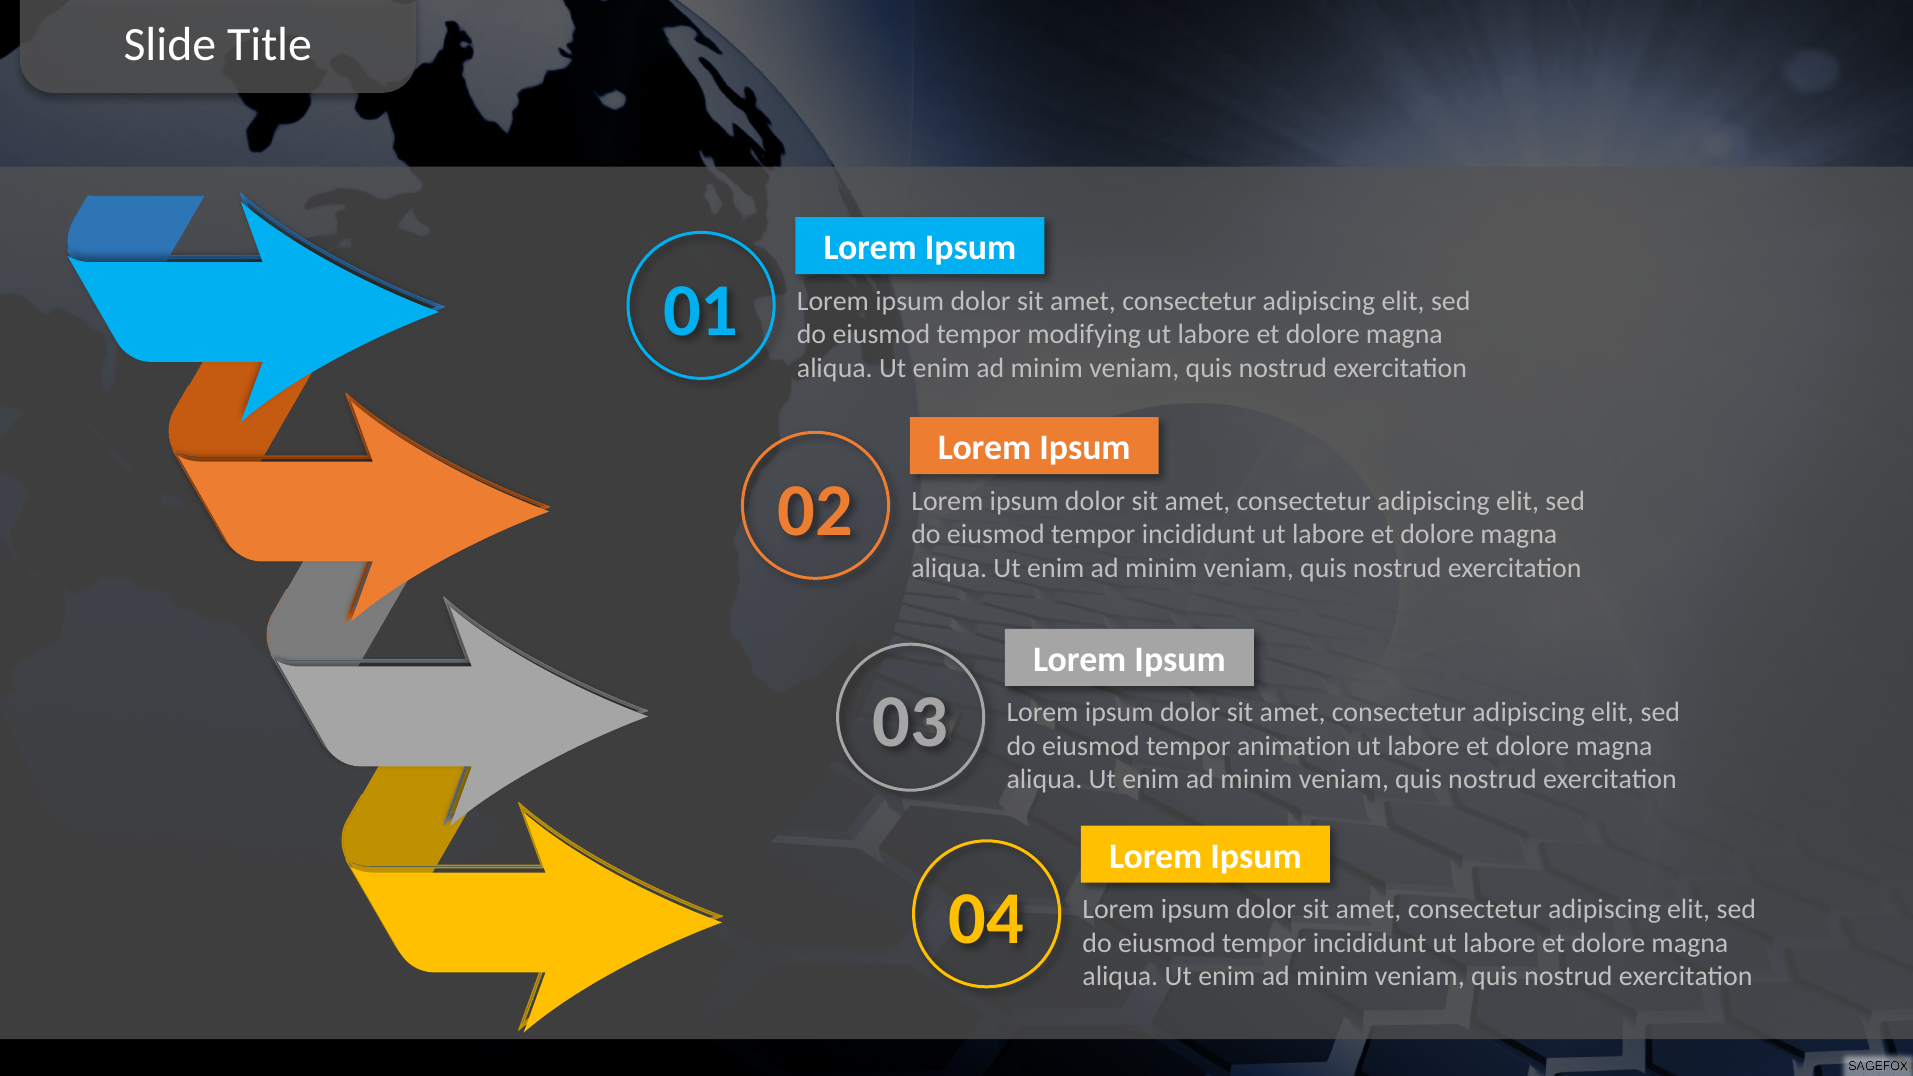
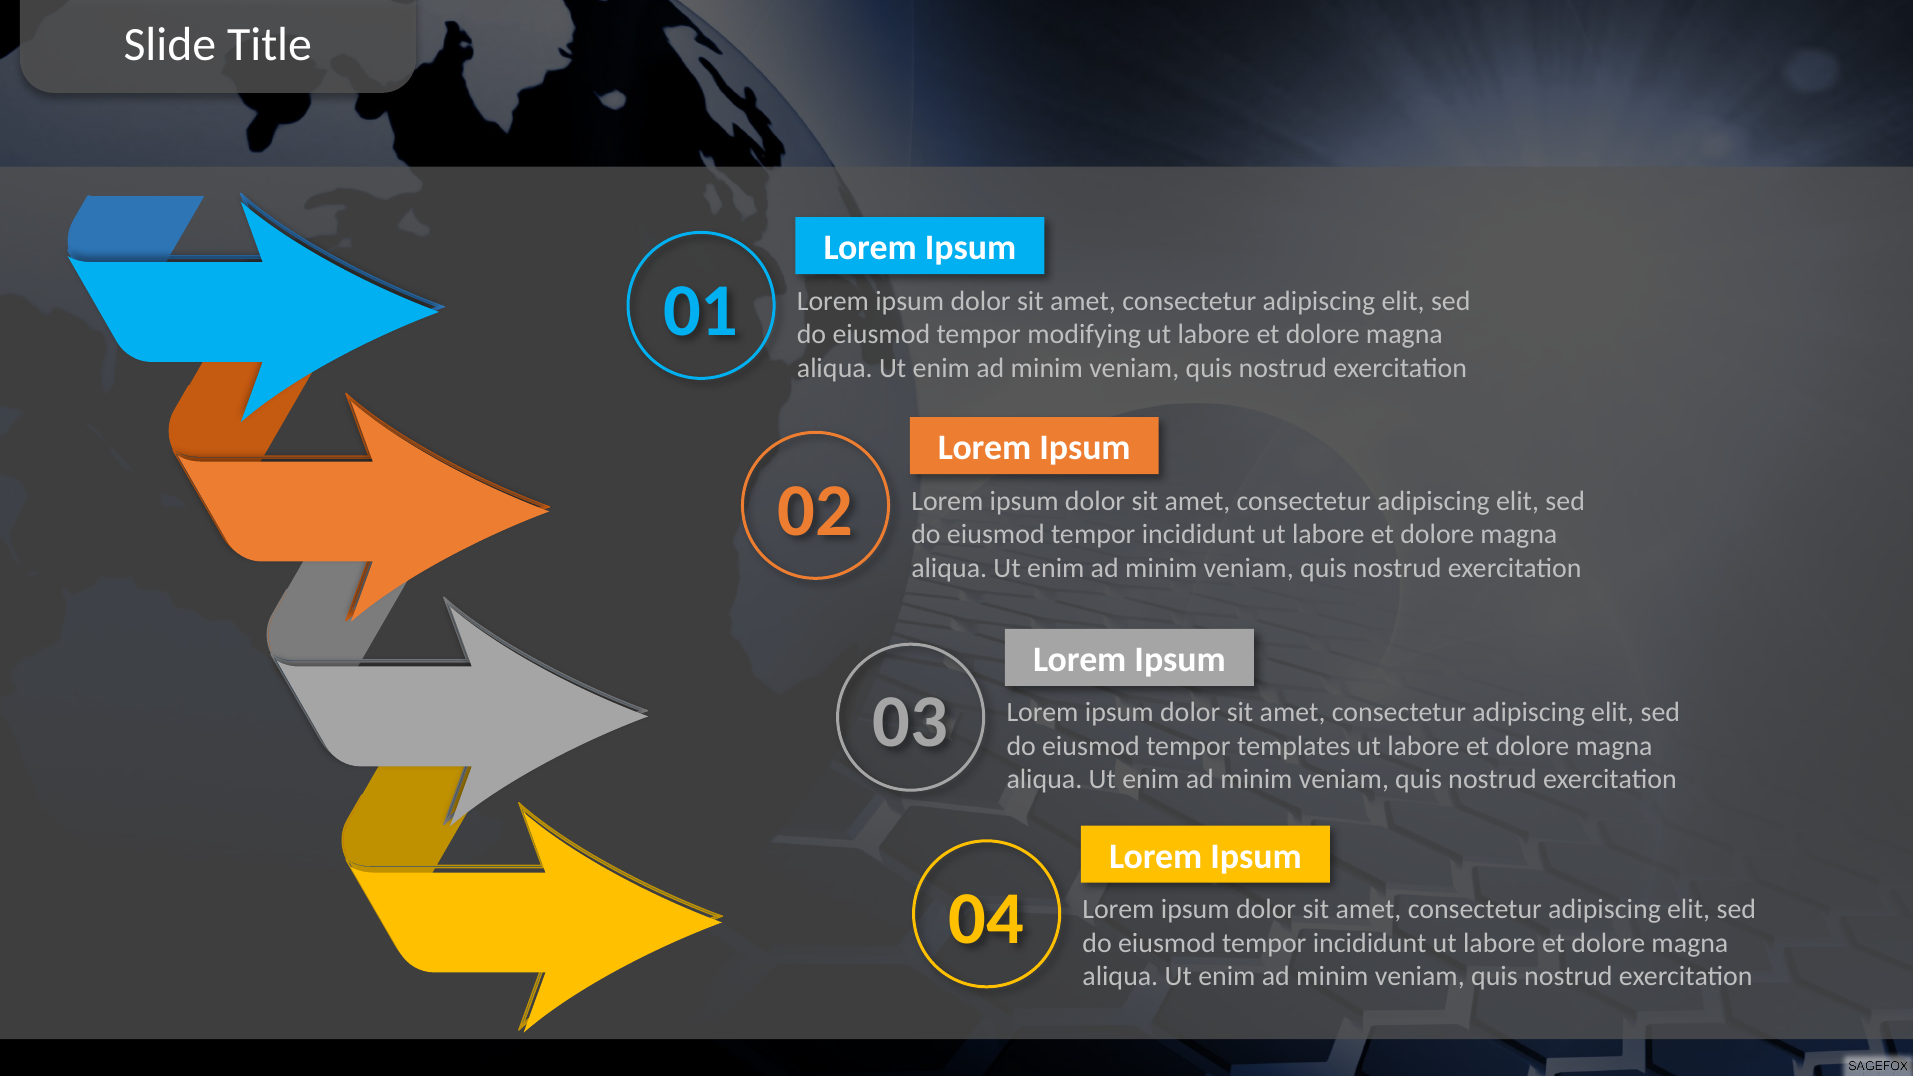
animation: animation -> templates
